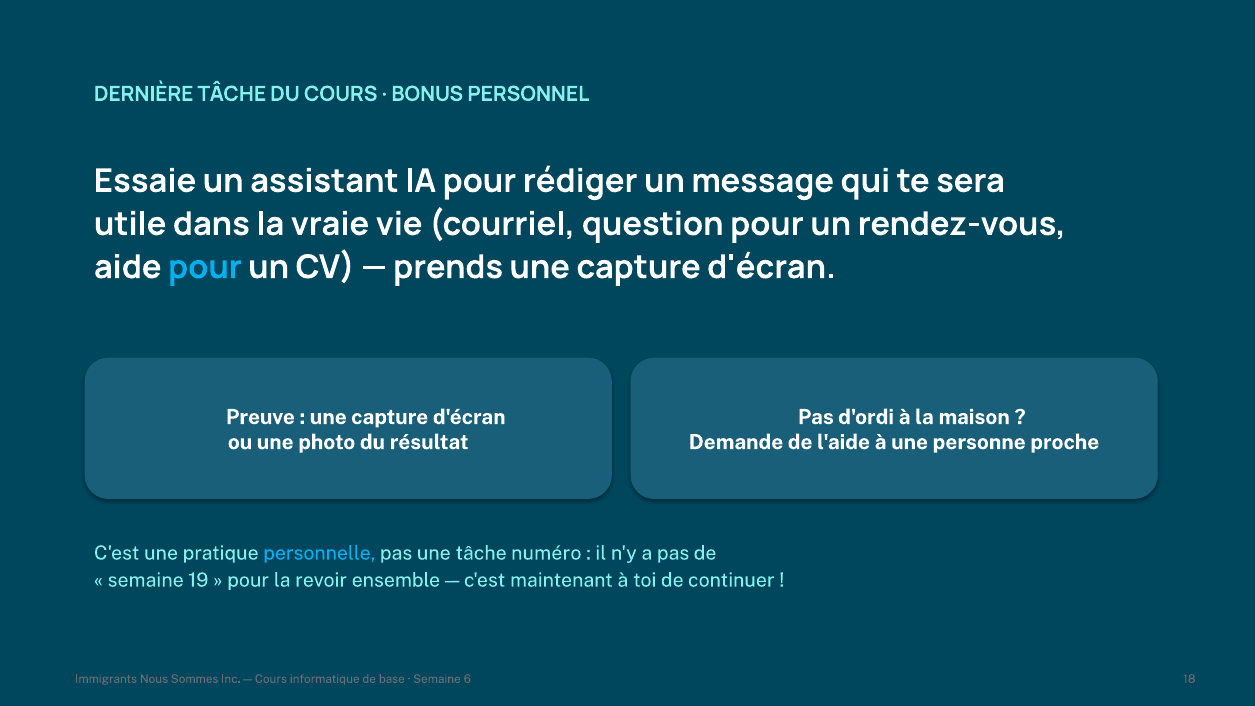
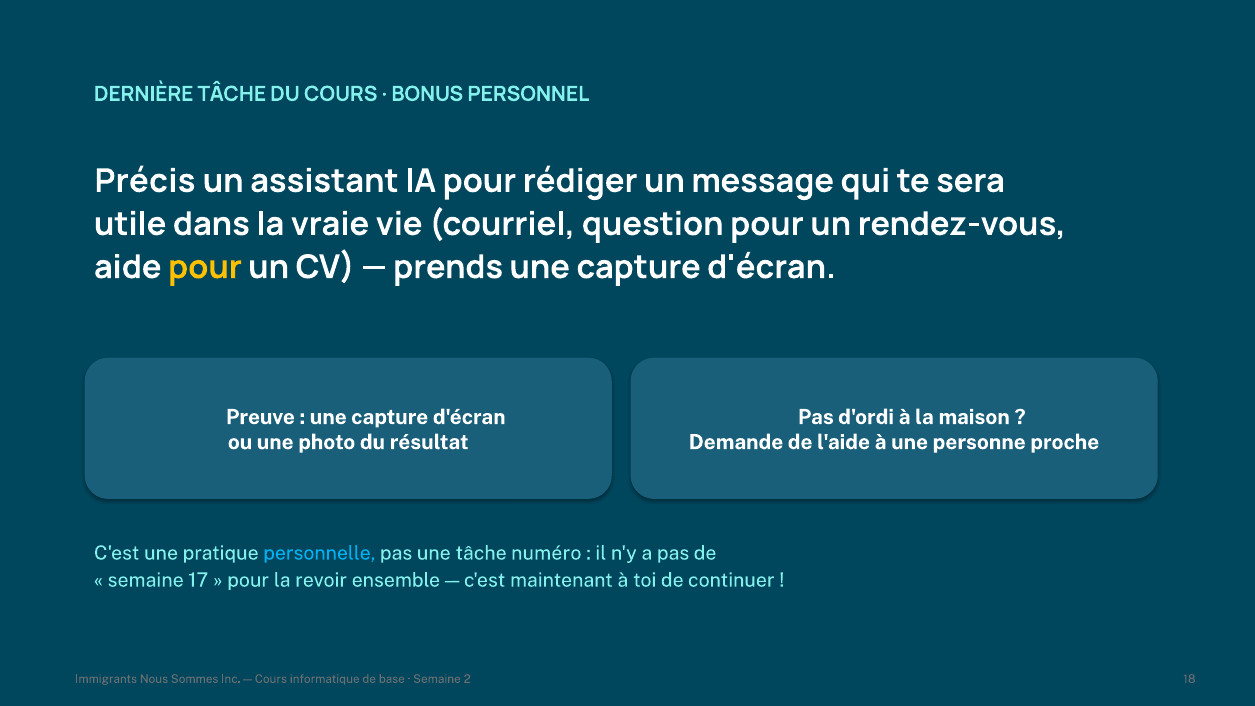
Essaie: Essaie -> Précis
pour at (205, 267) colour: light blue -> yellow
19: 19 -> 17
6: 6 -> 2
